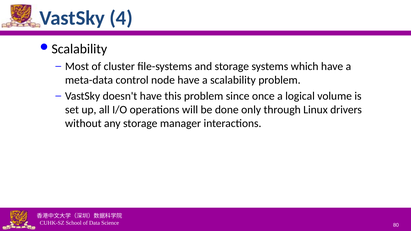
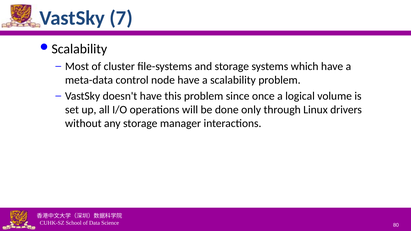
4: 4 -> 7
